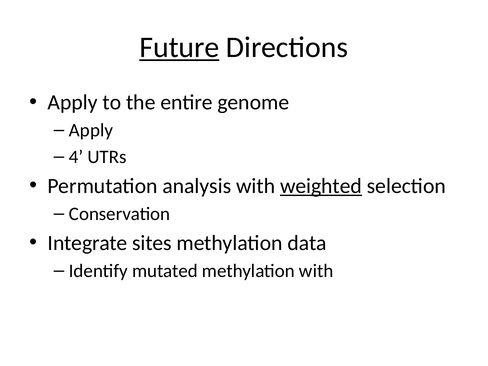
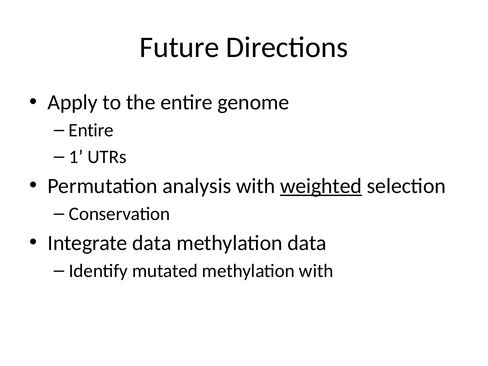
Future underline: present -> none
Apply at (91, 130): Apply -> Entire
4: 4 -> 1
Integrate sites: sites -> data
